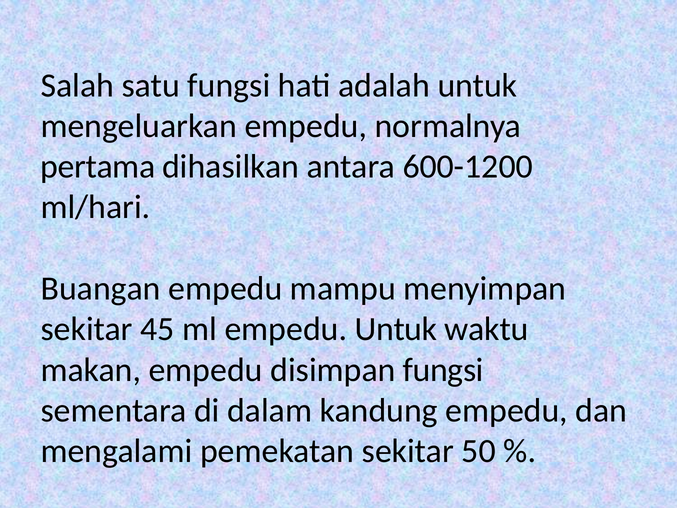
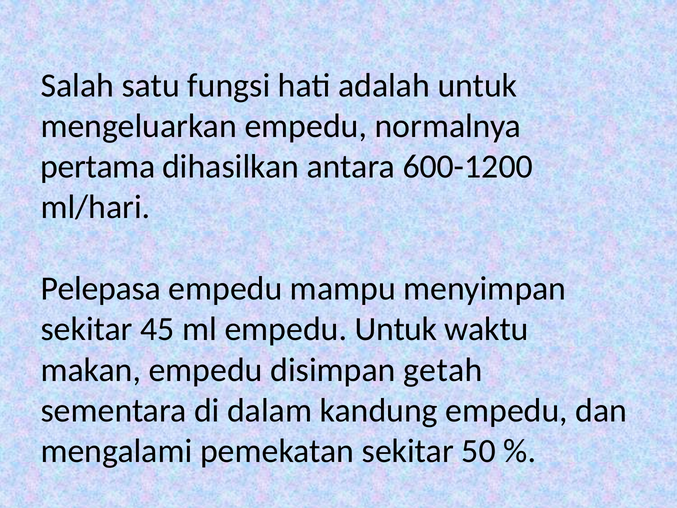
Buangan: Buangan -> Pelepasa
disimpan fungsi: fungsi -> getah
